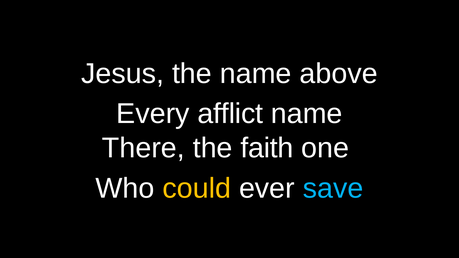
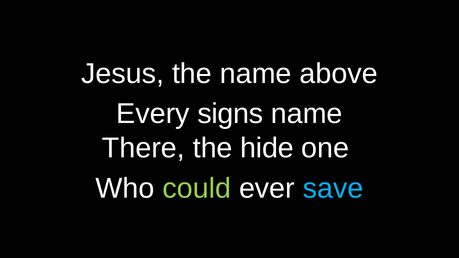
afflict: afflict -> signs
faith: faith -> hide
could colour: yellow -> light green
